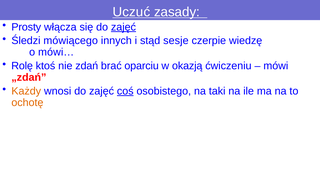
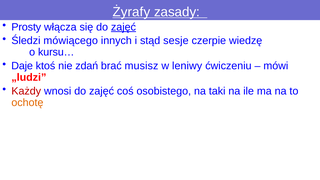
Uczuć: Uczuć -> Żyrafy
mówi…: mówi… -> kursu…
Rolę: Rolę -> Daje
oparciu: oparciu -> musisz
okazją: okazją -> leniwy
„zdań: „zdań -> „ludzi
Każdy colour: orange -> red
coś underline: present -> none
